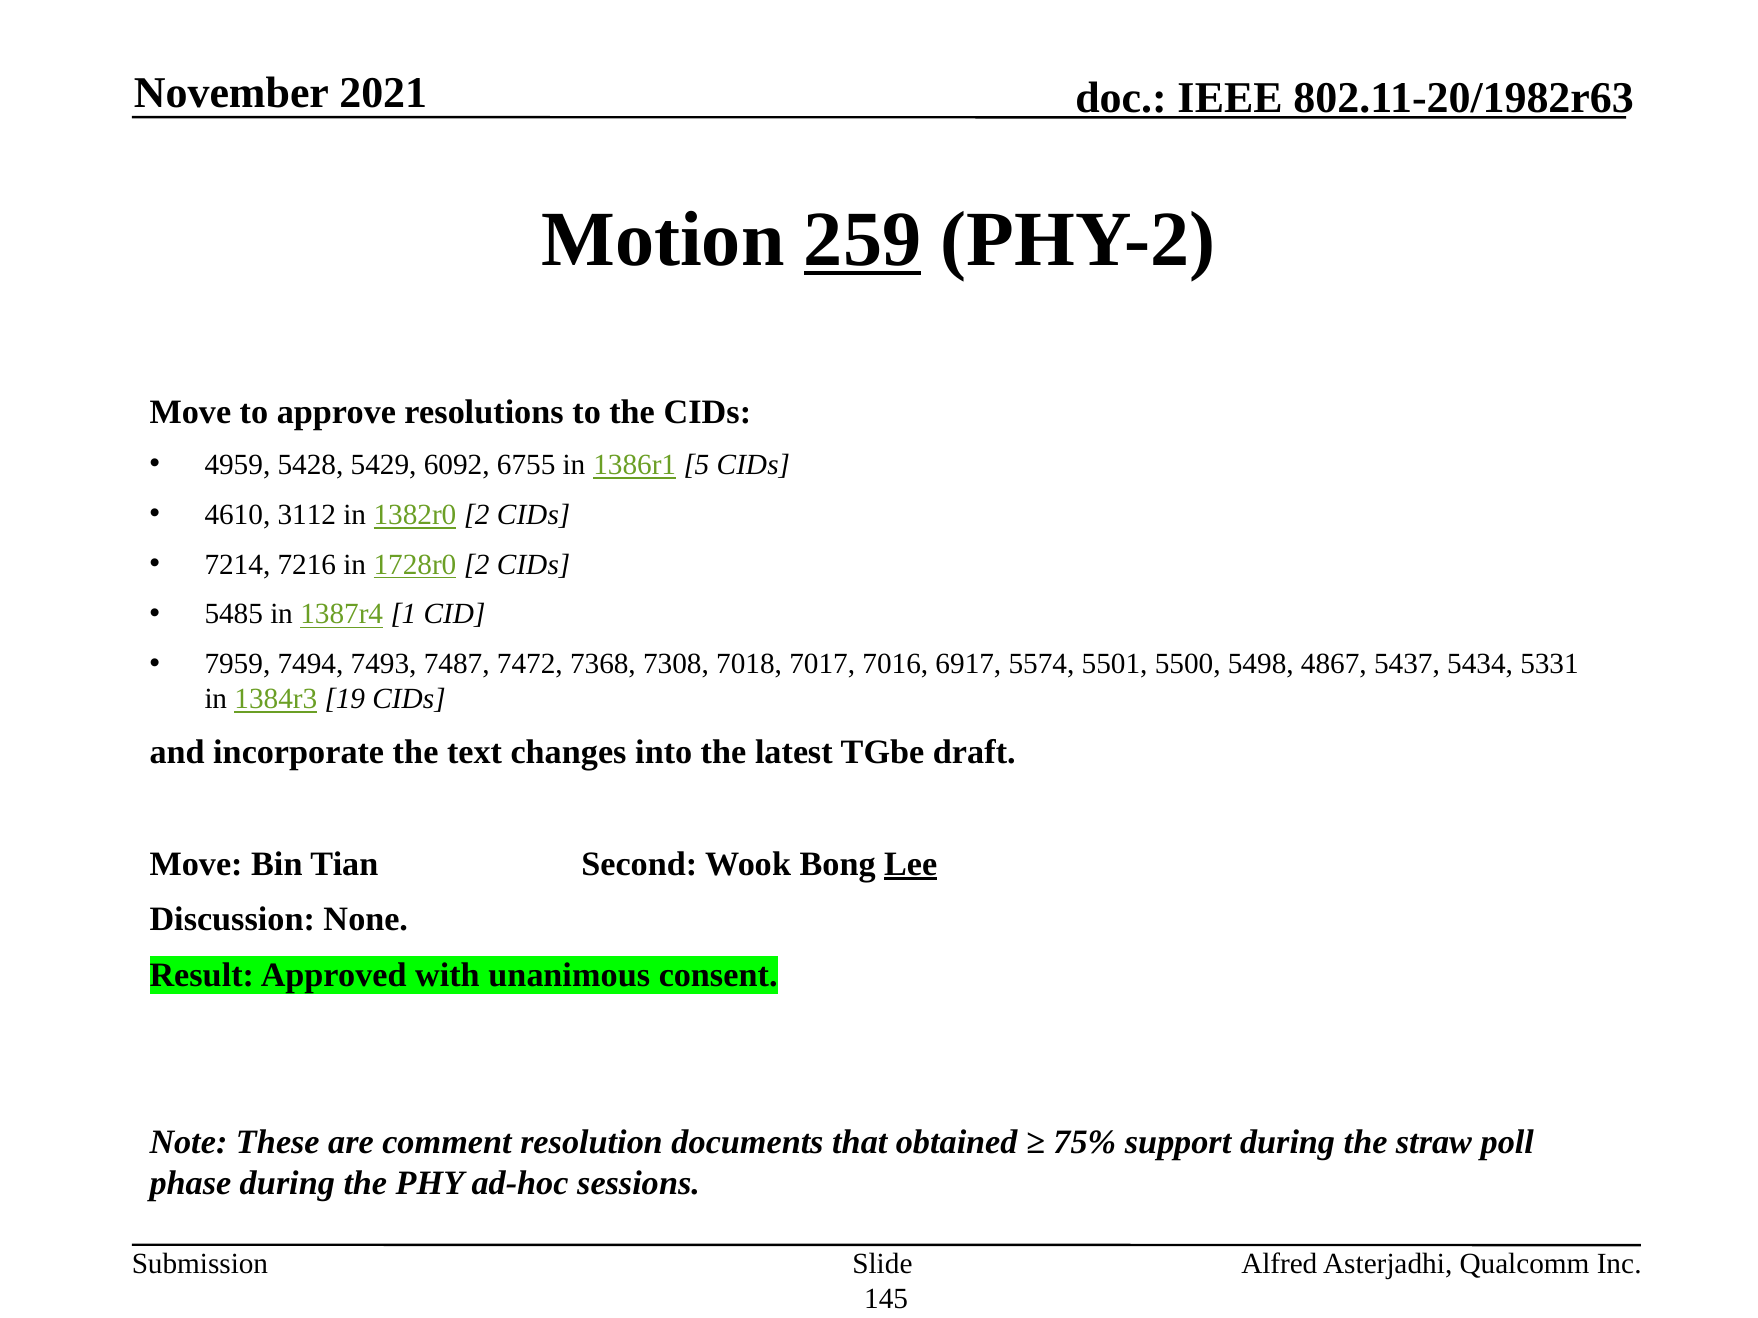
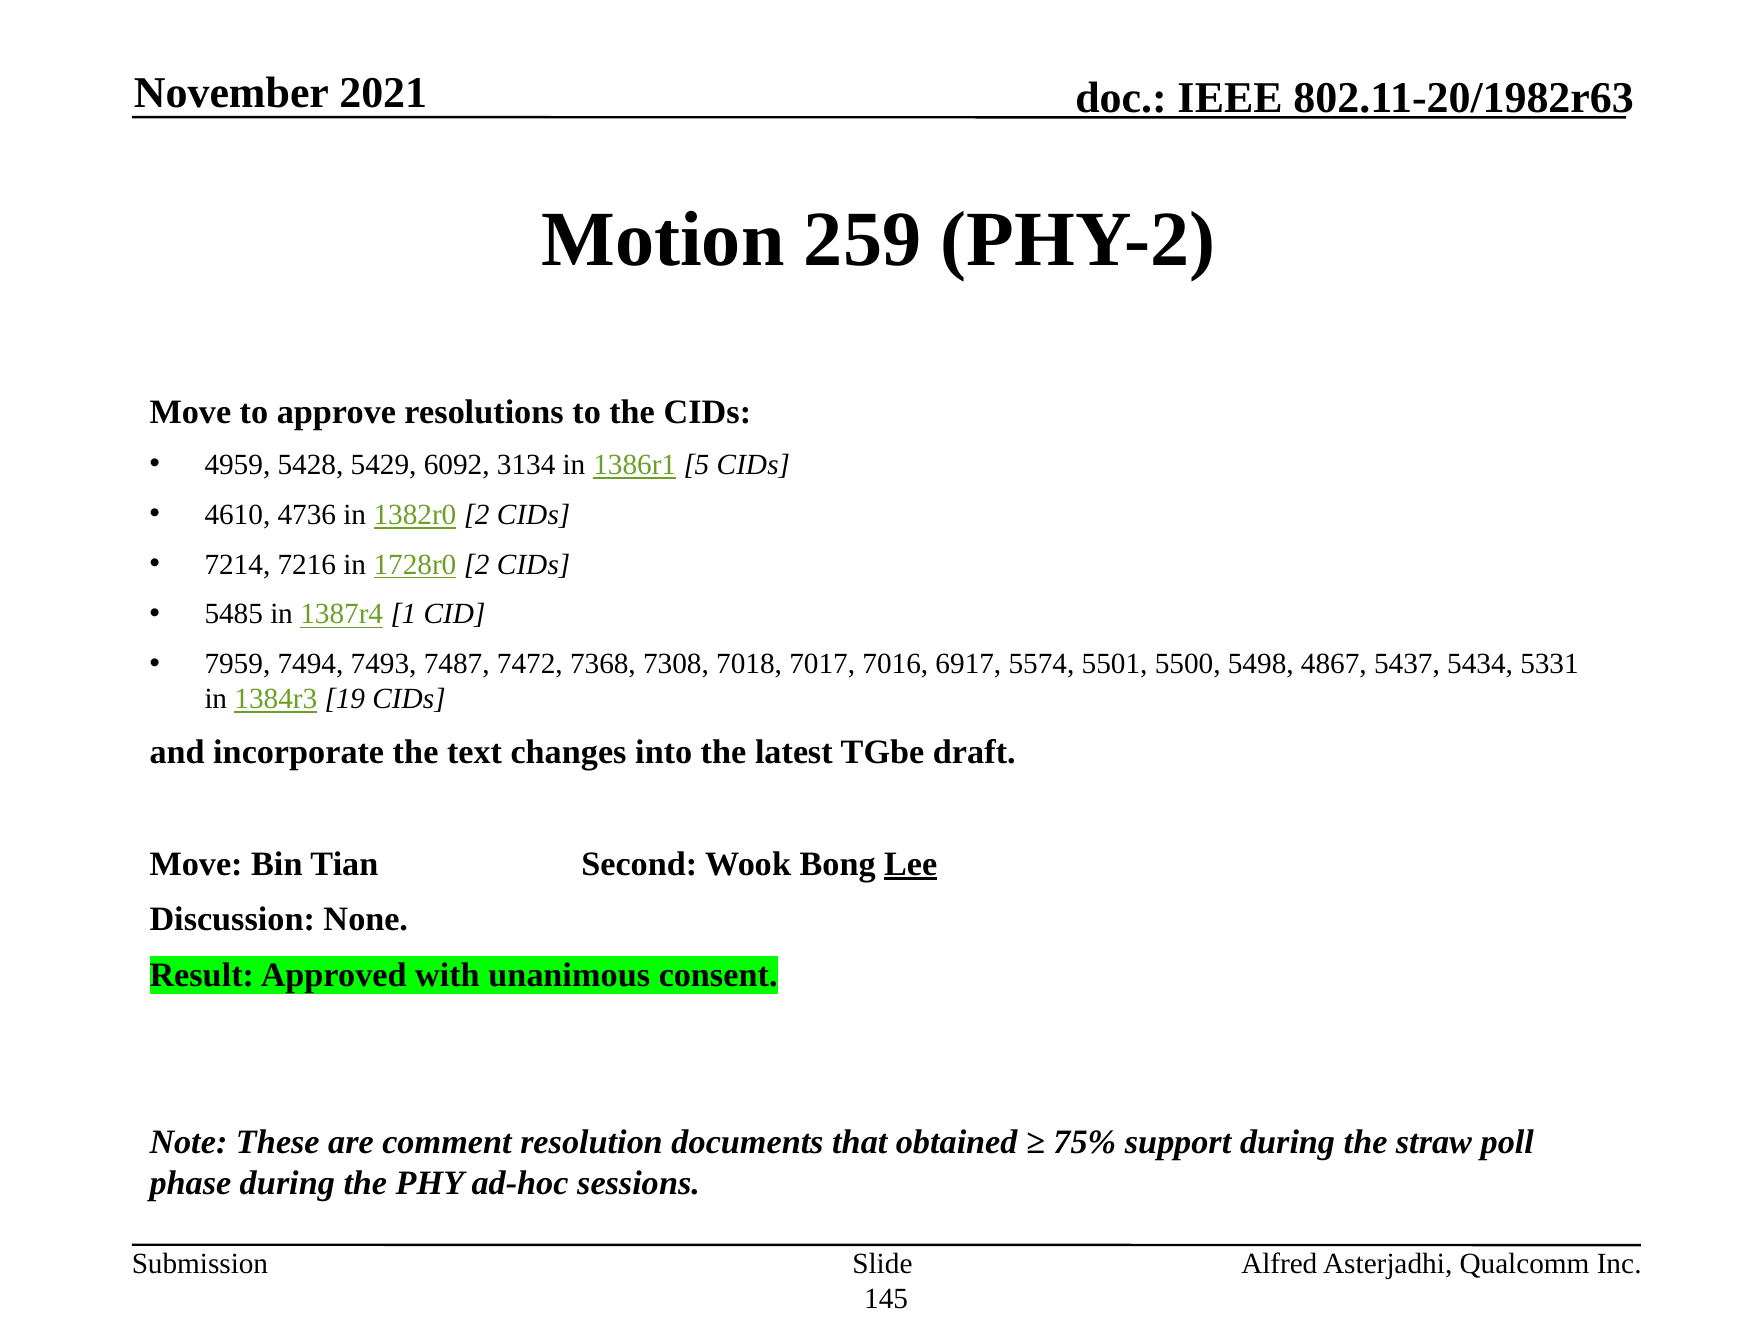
259 underline: present -> none
6755: 6755 -> 3134
3112: 3112 -> 4736
